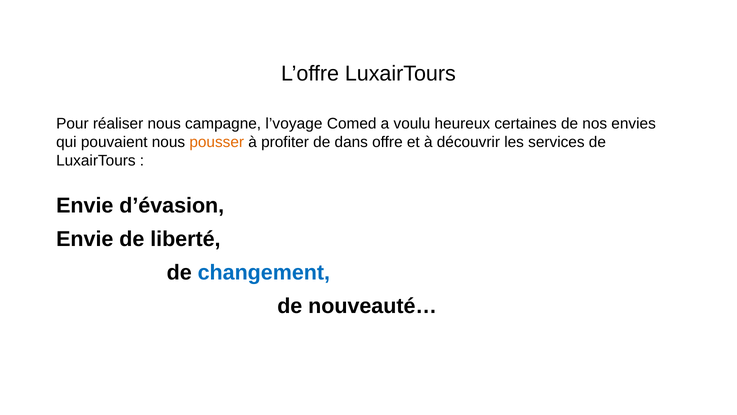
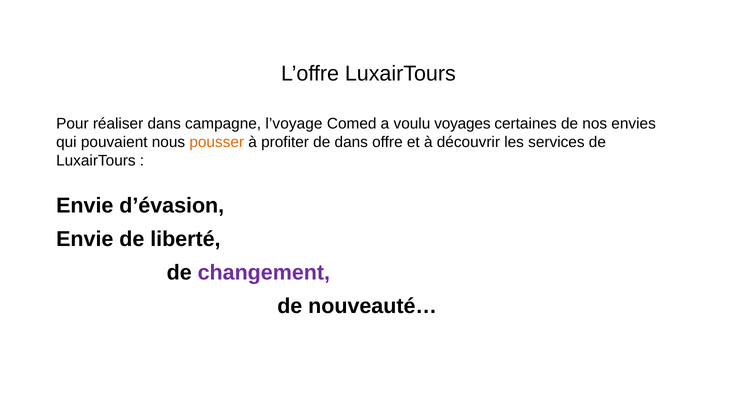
réaliser nous: nous -> dans
heureux: heureux -> voyages
changement colour: blue -> purple
